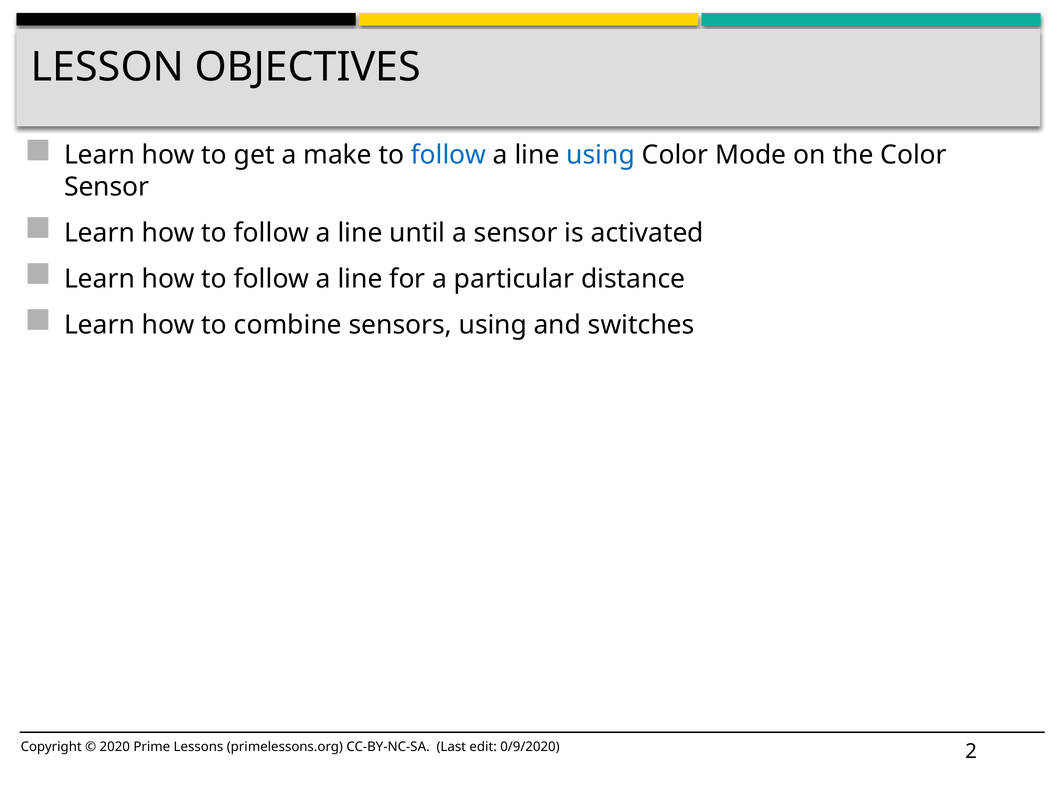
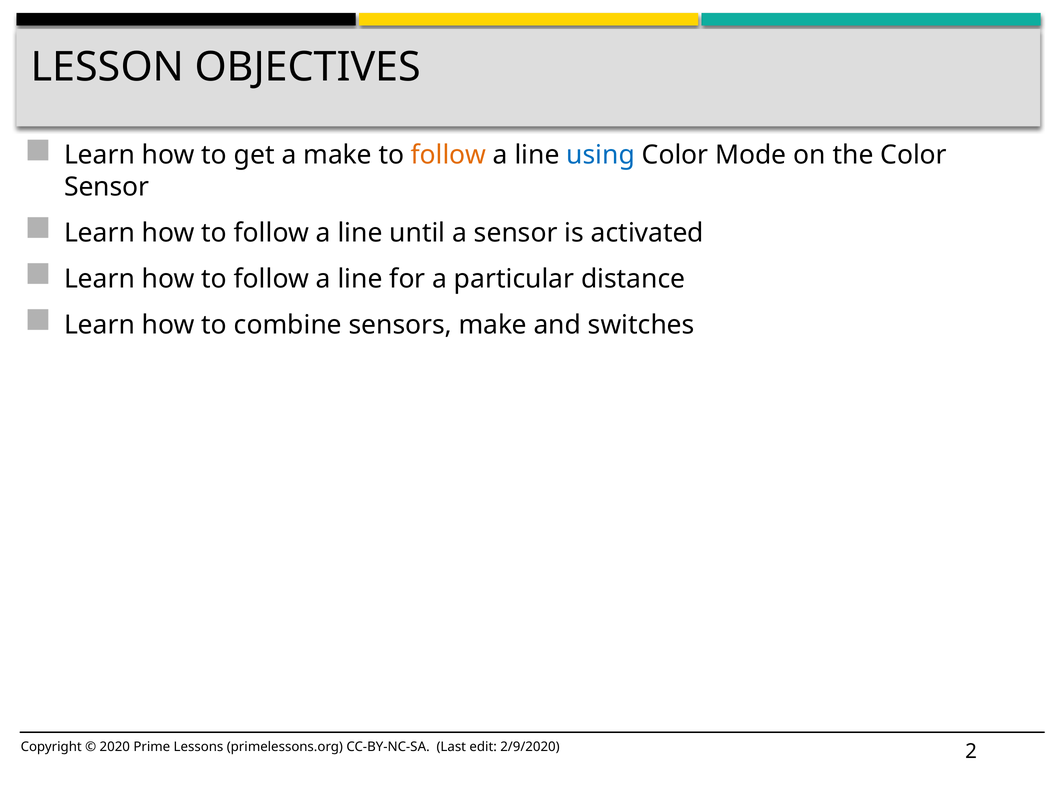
follow at (449, 155) colour: blue -> orange
sensors using: using -> make
0/9/2020: 0/9/2020 -> 2/9/2020
